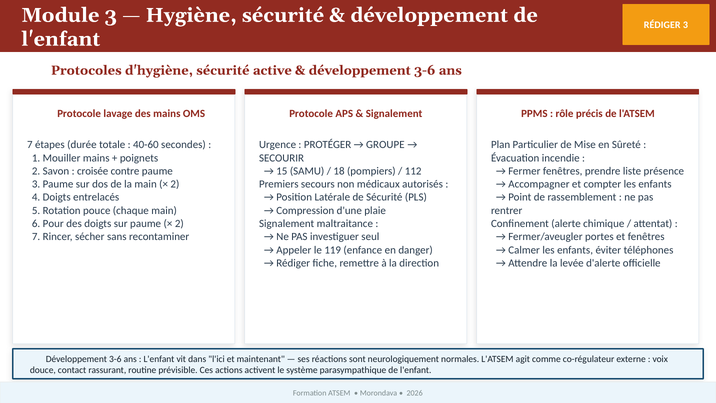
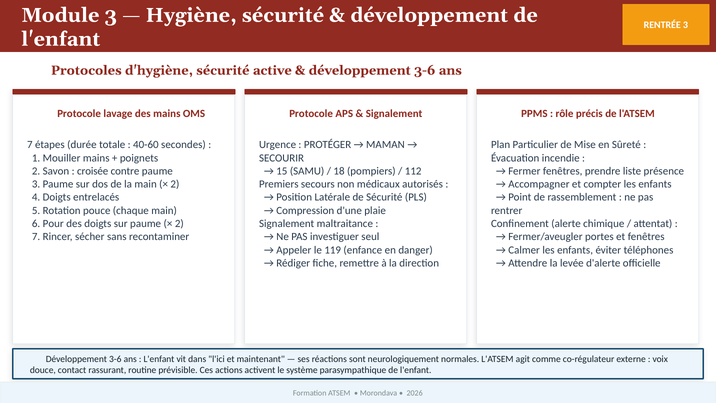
RÉDIGER at (662, 25): RÉDIGER -> RENTRÉE
GROUPE: GROUPE -> MAMAN
